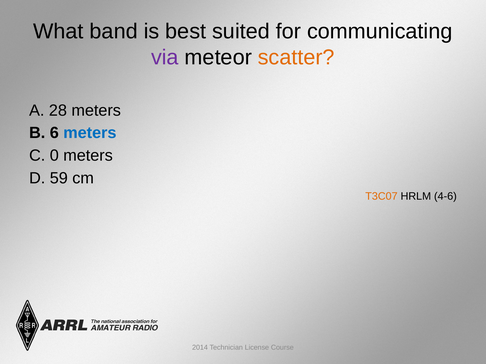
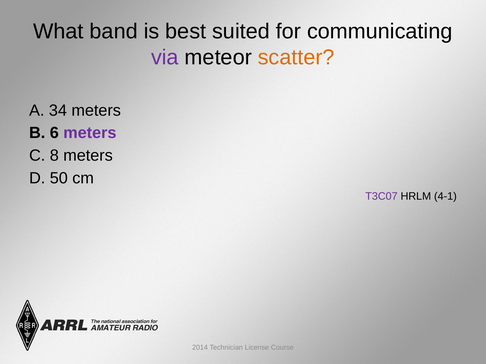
28: 28 -> 34
meters at (90, 133) colour: blue -> purple
0: 0 -> 8
59: 59 -> 50
T3C07 colour: orange -> purple
4-6: 4-6 -> 4-1
